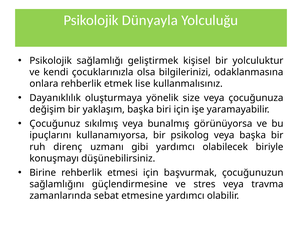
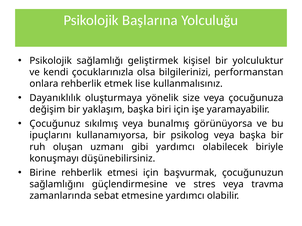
Dünyayla: Dünyayla -> Başlarına
odaklanmasına: odaklanmasına -> performanstan
direnç: direnç -> oluşan
